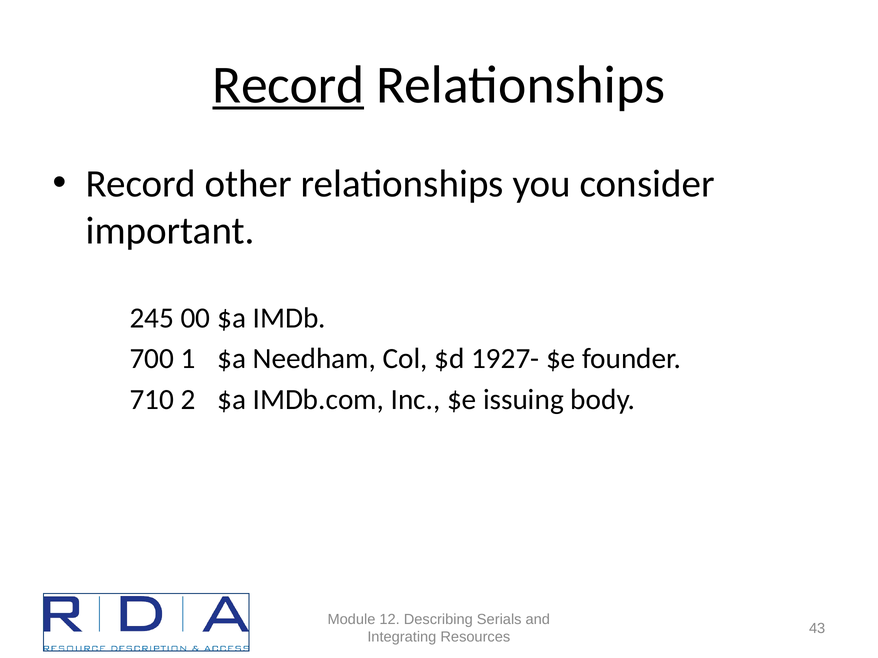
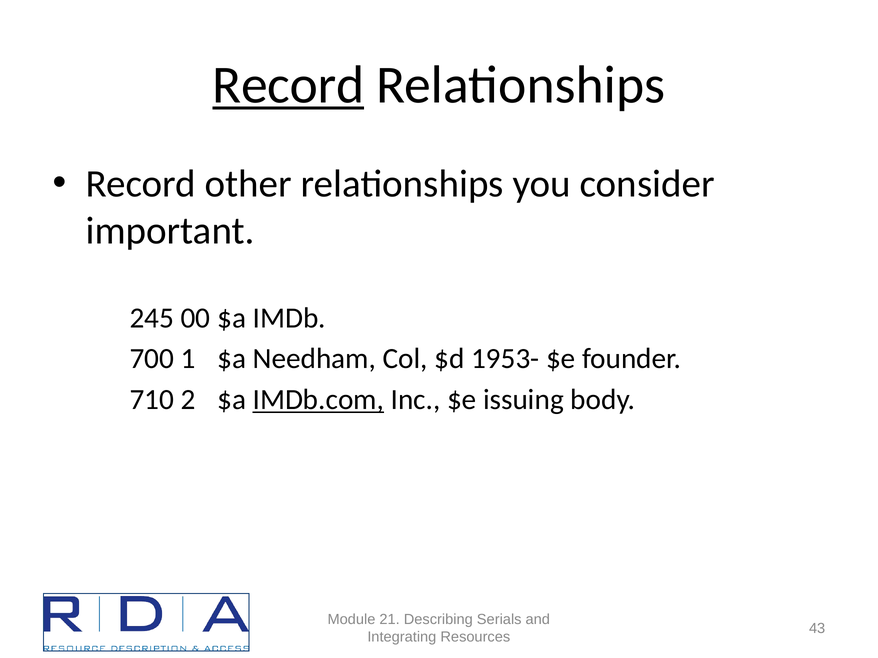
1927-: 1927- -> 1953-
IMDb.com underline: none -> present
12: 12 -> 21
